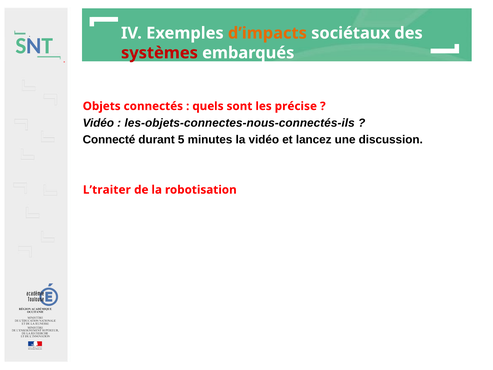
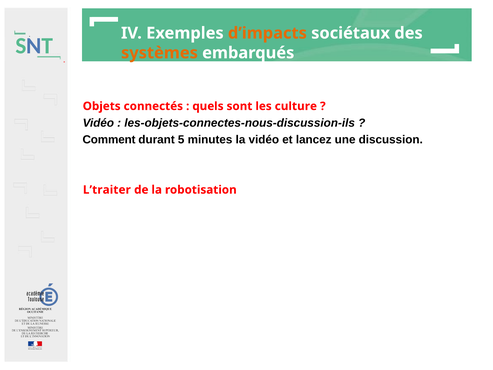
systèmes colour: red -> orange
précise: précise -> culture
les-objets-connectes-nous-connectés-ils: les-objets-connectes-nous-connectés-ils -> les-objets-connectes-nous-discussion-ils
Connecté: Connecté -> Comment
